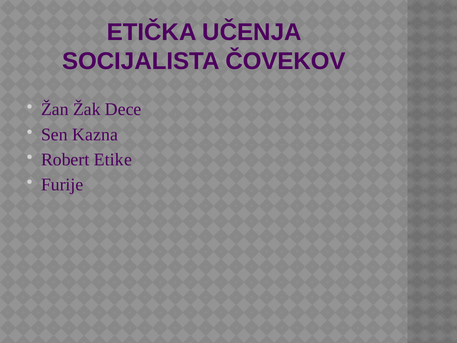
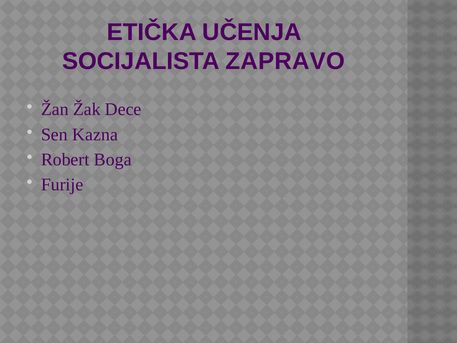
ČOVEKOV: ČOVEKOV -> ZAPRAVO
Etike: Etike -> Boga
